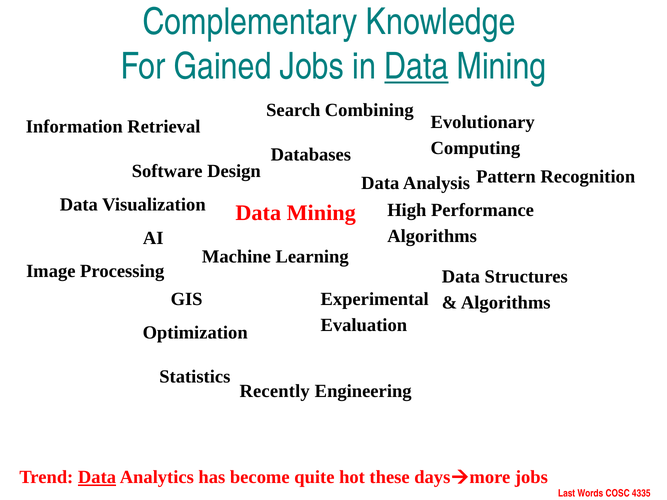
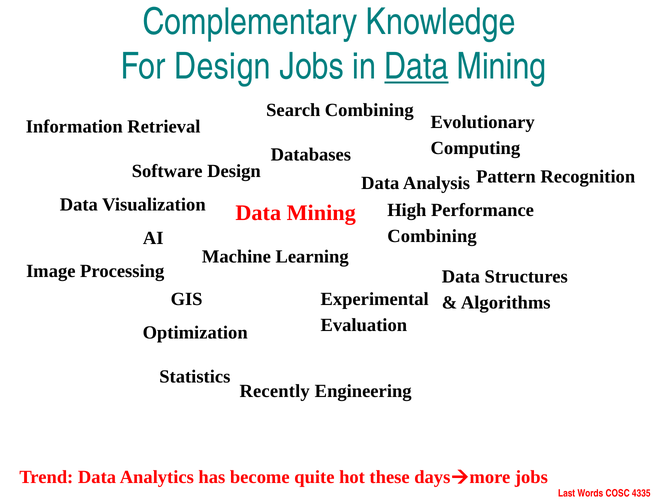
For Gained: Gained -> Design
Algorithms at (432, 236): Algorithms -> Combining
Data at (97, 478) underline: present -> none
